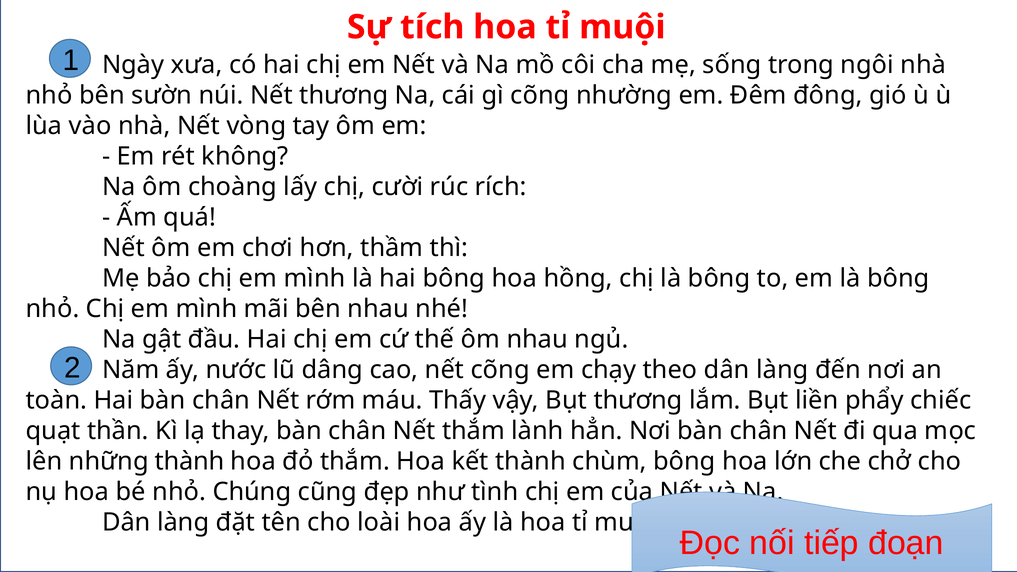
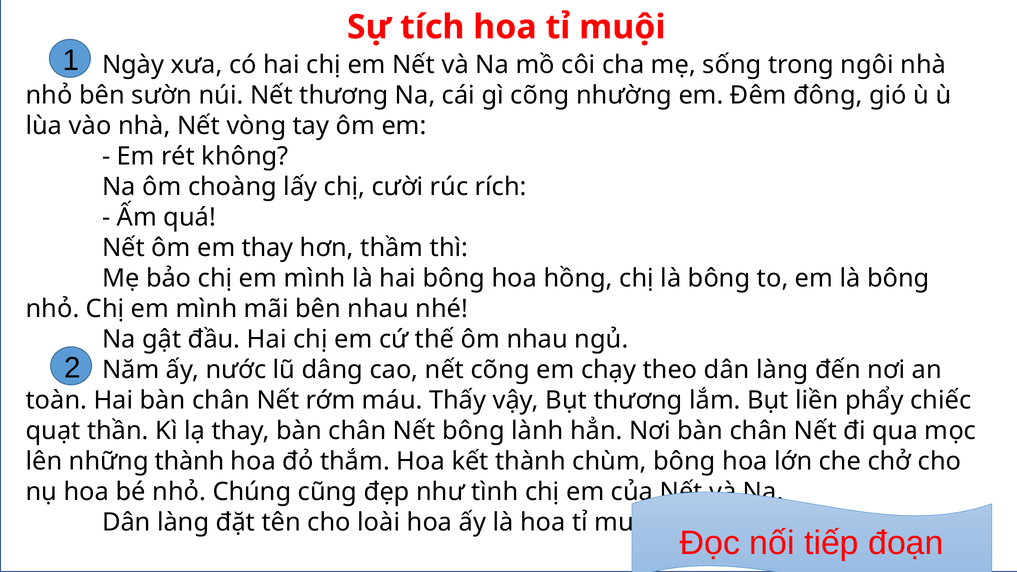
em chơi: chơi -> thay
Nết thắm: thắm -> bông
